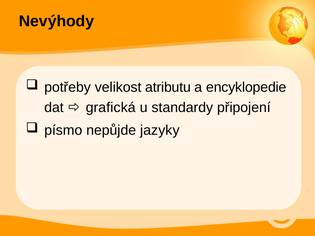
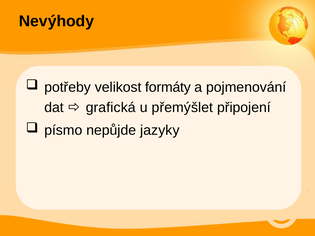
atributu: atributu -> formáty
encyklopedie: encyklopedie -> pojmenování
standardy: standardy -> přemýšlet
